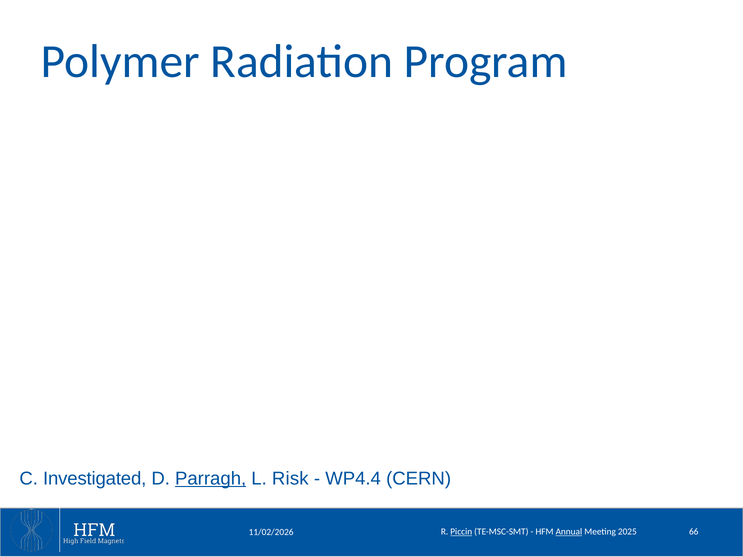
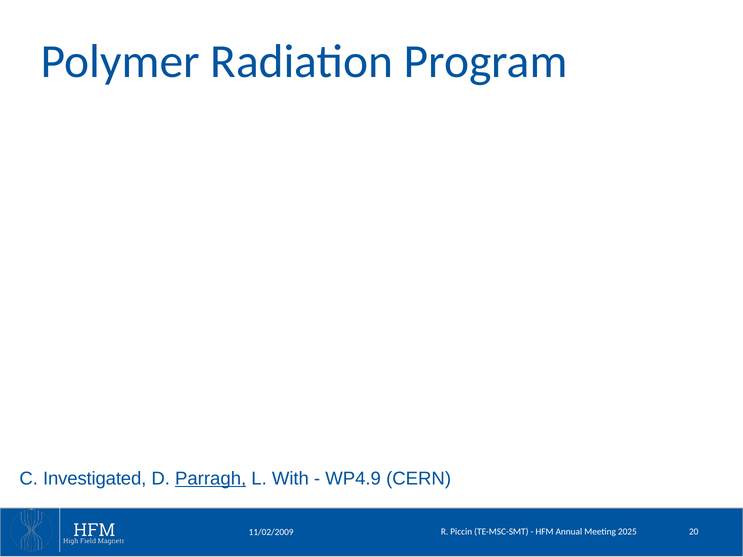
Risk: Risk -> With
WP4.4: WP4.4 -> WP4.9
Piccin underline: present -> none
Annual underline: present -> none
66: 66 -> 20
11/02/2026: 11/02/2026 -> 11/02/2009
